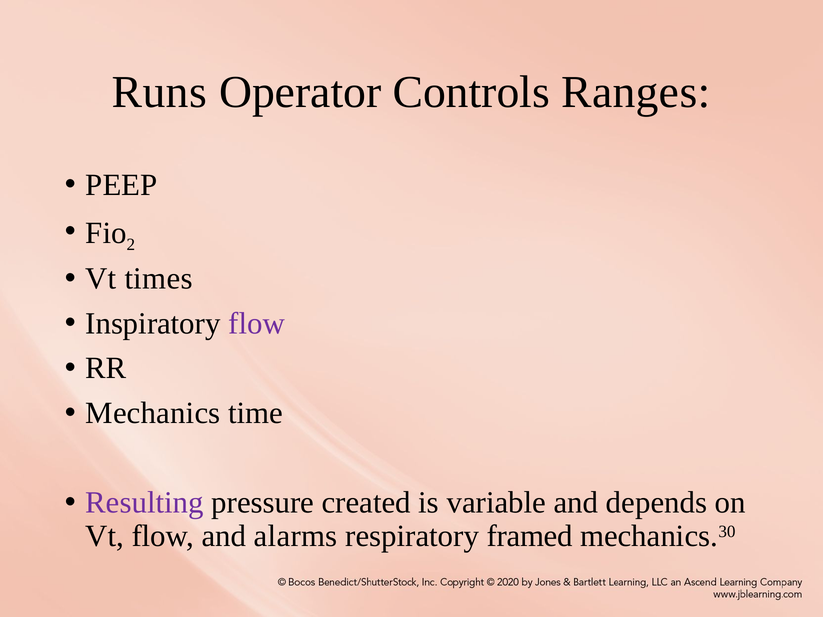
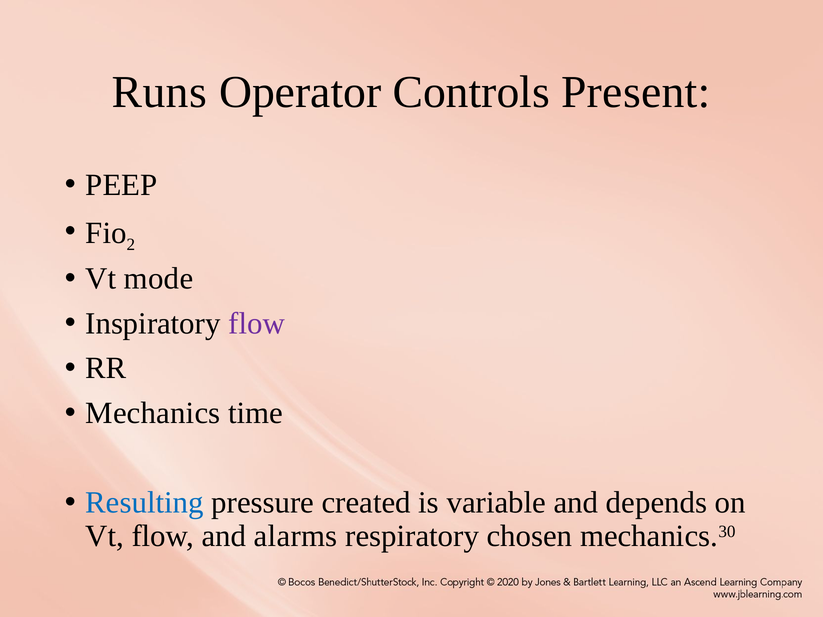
Ranges: Ranges -> Present
times: times -> mode
Resulting colour: purple -> blue
framed: framed -> chosen
